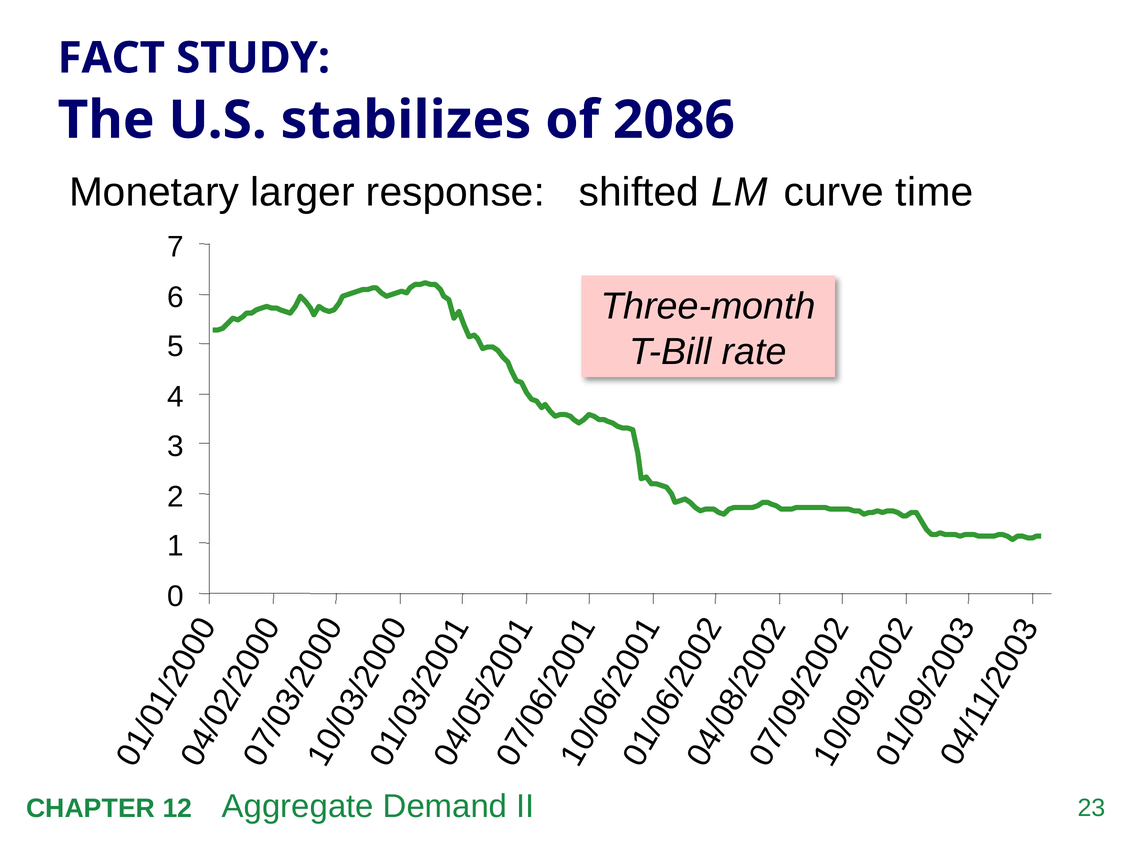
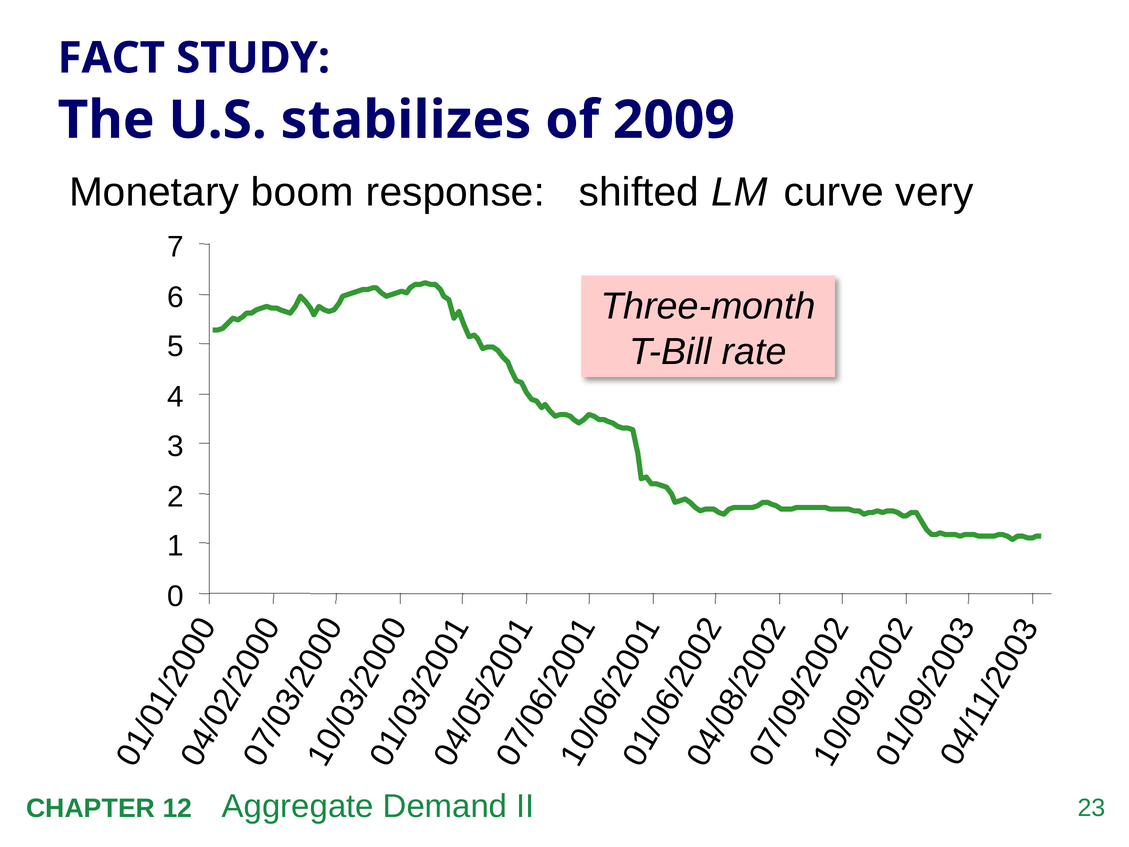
2086: 2086 -> 2009
larger: larger -> boom
time: time -> very
